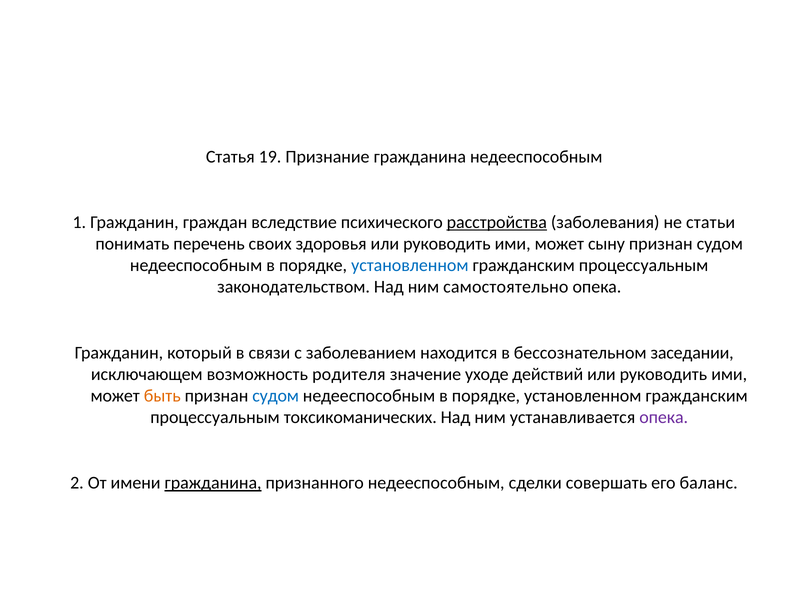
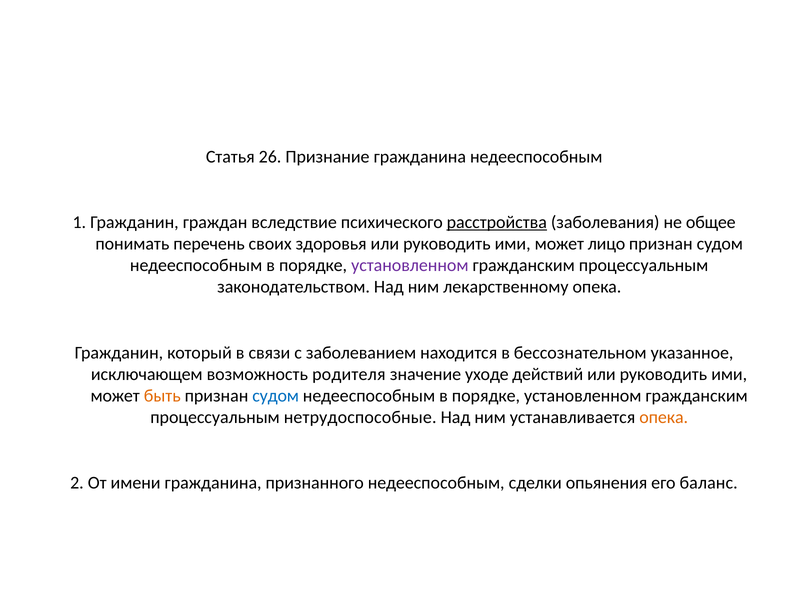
19: 19 -> 26
статьи: статьи -> общее
сыну: сыну -> лицо
установленном at (410, 265) colour: blue -> purple
самостоятельно: самостоятельно -> лекарственному
заседании: заседании -> указанное
токсикоманических: токсикоманических -> нетрудоспособные
опека at (664, 417) colour: purple -> orange
гражданина at (213, 483) underline: present -> none
совершать: совершать -> опьянения
